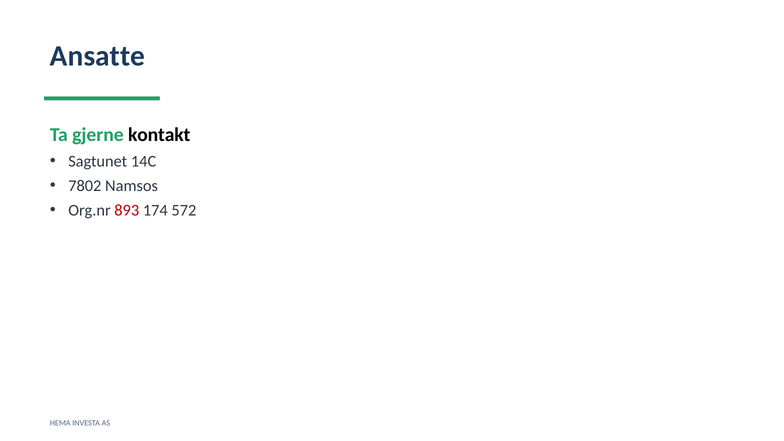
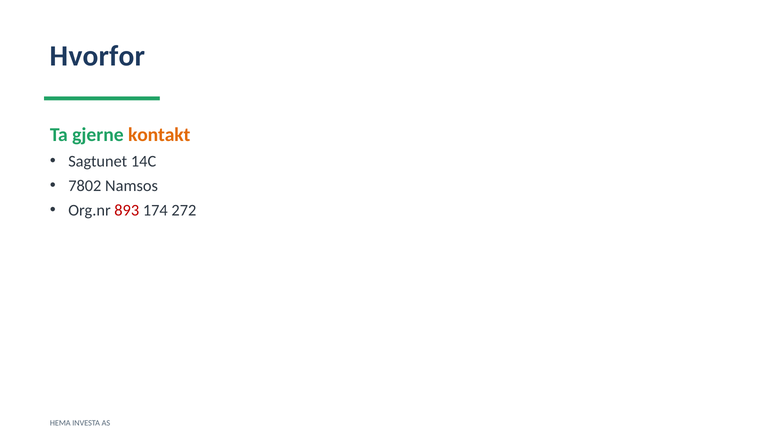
Ansatte: Ansatte -> Hvorfor
kontakt colour: black -> orange
572: 572 -> 272
